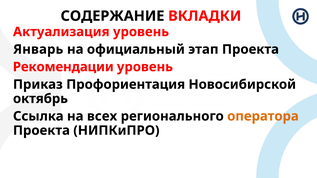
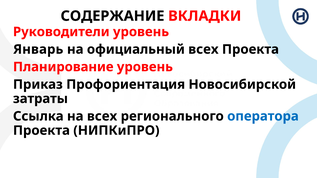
Актуализация: Актуализация -> Руководители
официальный этап: этап -> всех
Рекомендации: Рекомендации -> Планирование
октябрь: октябрь -> затраты
оператора colour: orange -> blue
